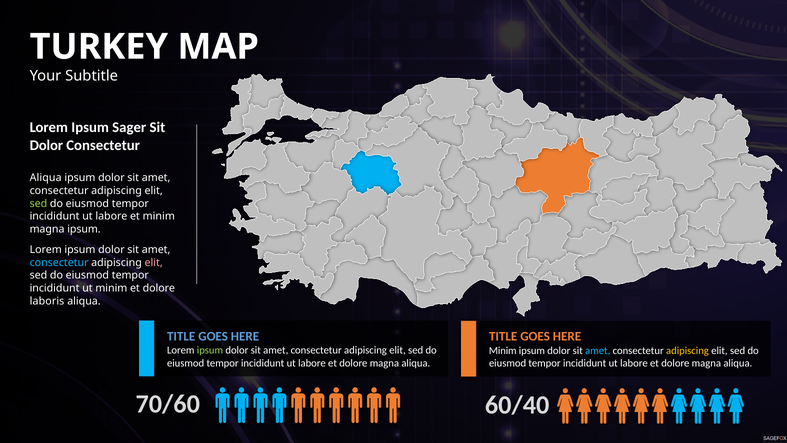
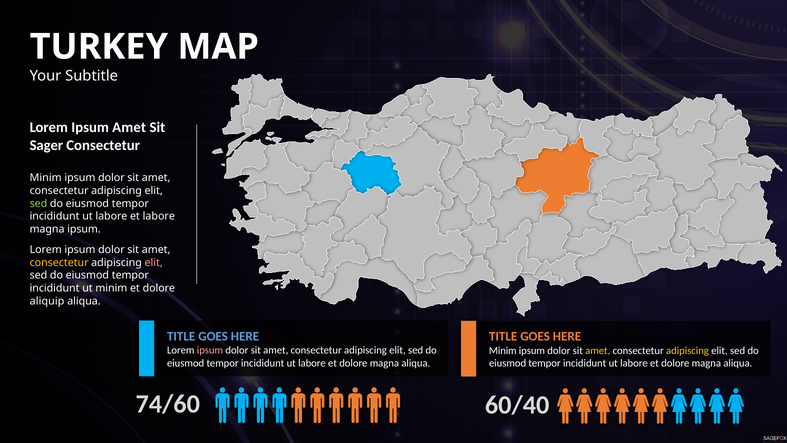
Ipsum Sager: Sager -> Amet
Dolor at (46, 145): Dolor -> Sager
Aliqua at (46, 178): Aliqua -> Minim
et minim: minim -> labore
consectetur at (59, 262) colour: light blue -> yellow
laboris: laboris -> aliquip
ipsum at (210, 350) colour: light green -> pink
amet at (598, 350) colour: light blue -> yellow
70/60: 70/60 -> 74/60
